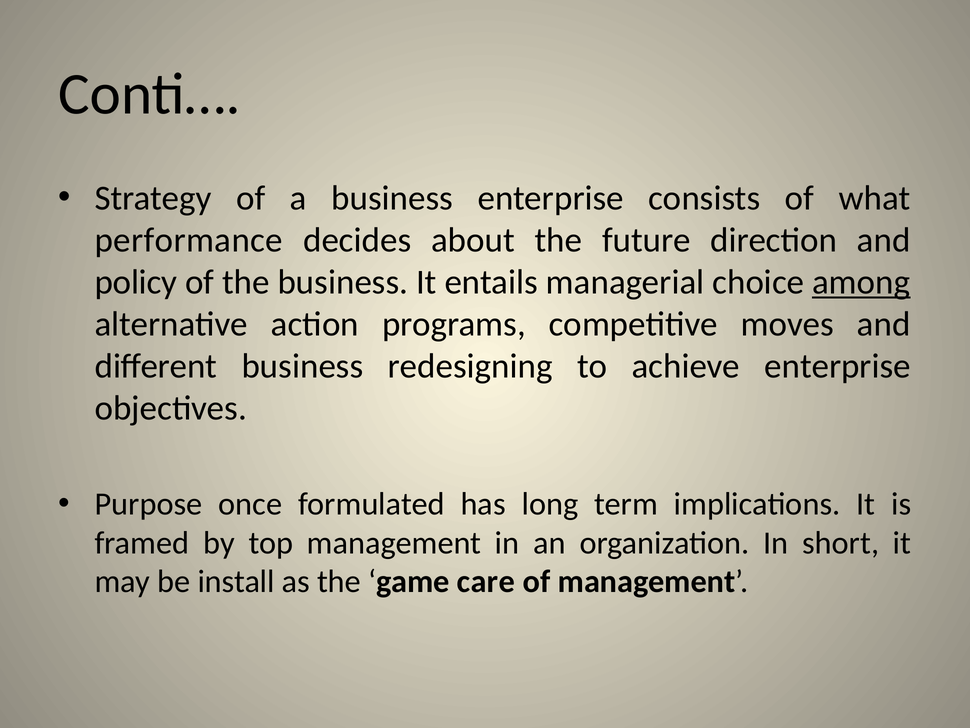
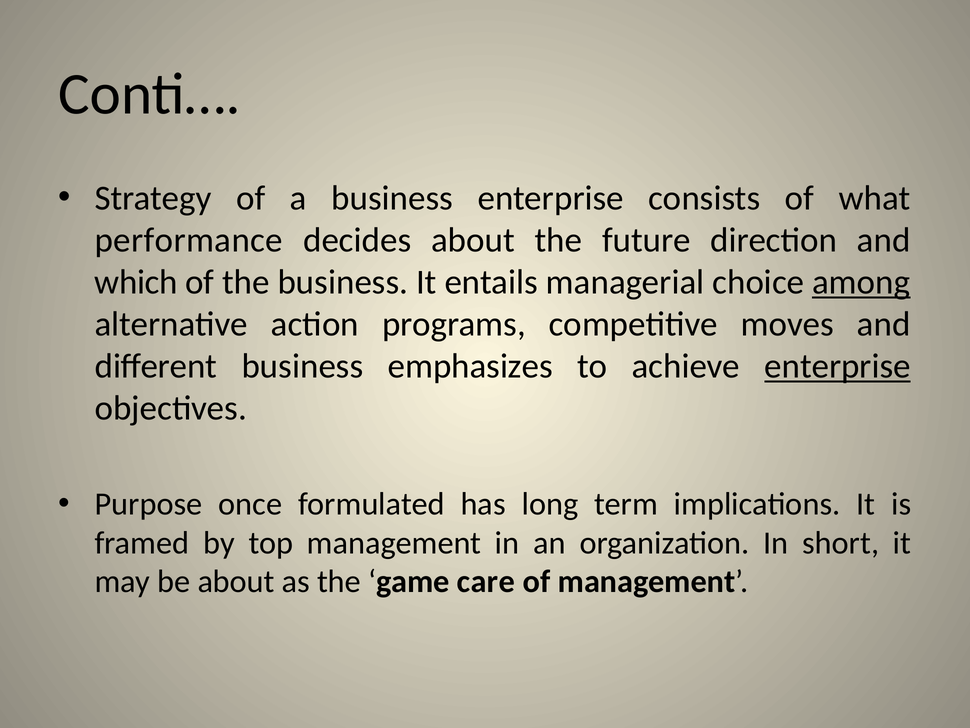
policy: policy -> which
redesigning: redesigning -> emphasizes
enterprise at (837, 366) underline: none -> present
be install: install -> about
